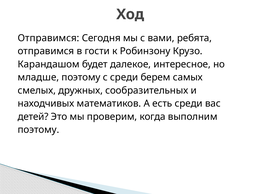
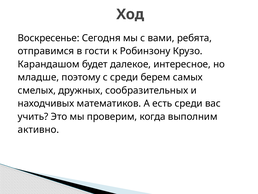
Отправимся at (49, 38): Отправимся -> Воскресенье
детей: детей -> учить
поэтому at (38, 129): поэтому -> активно
